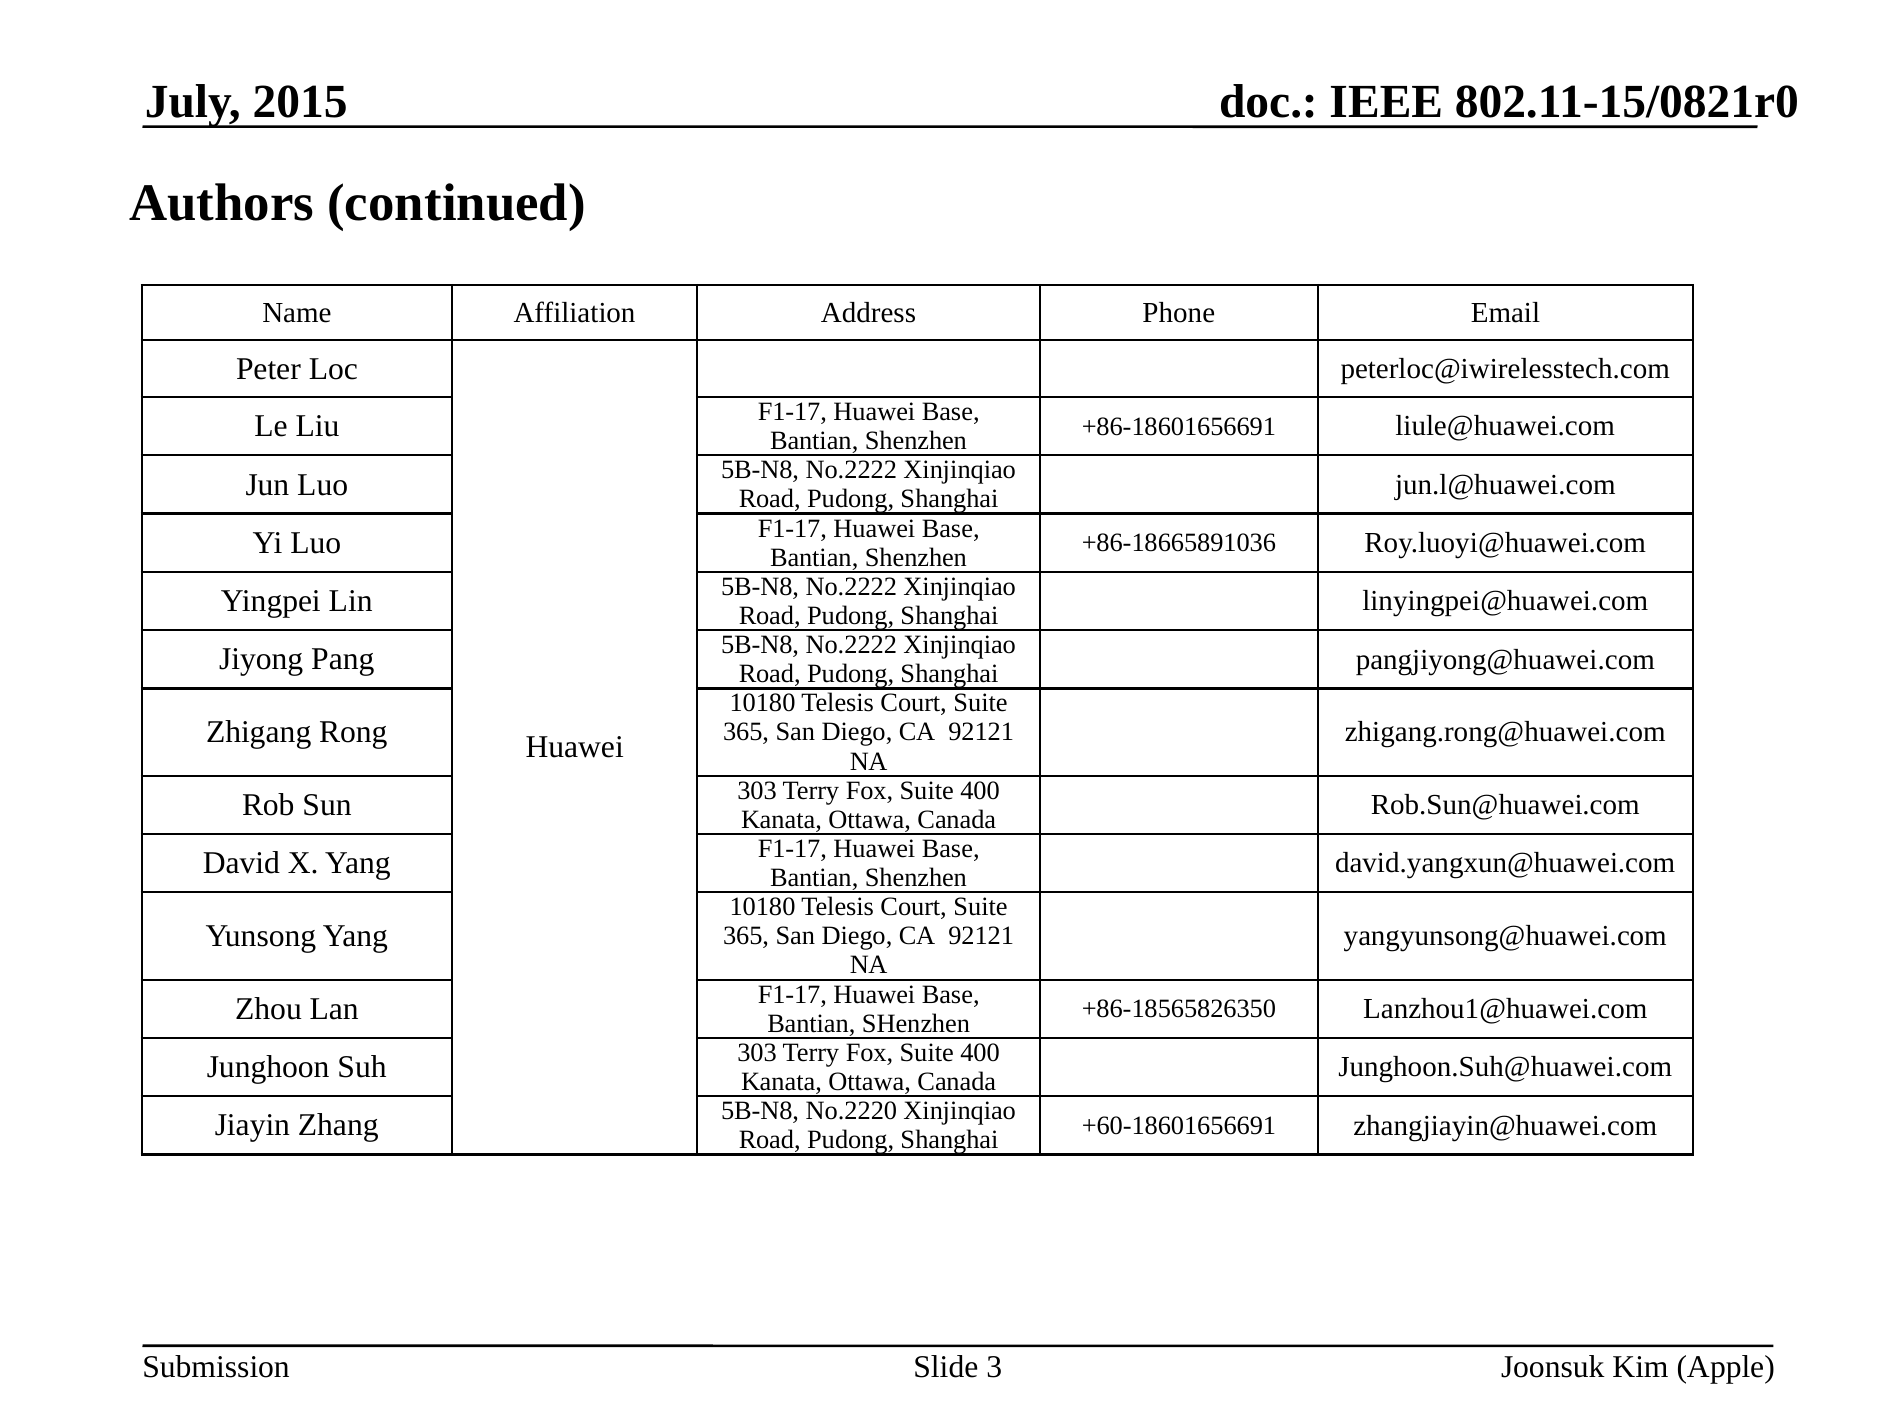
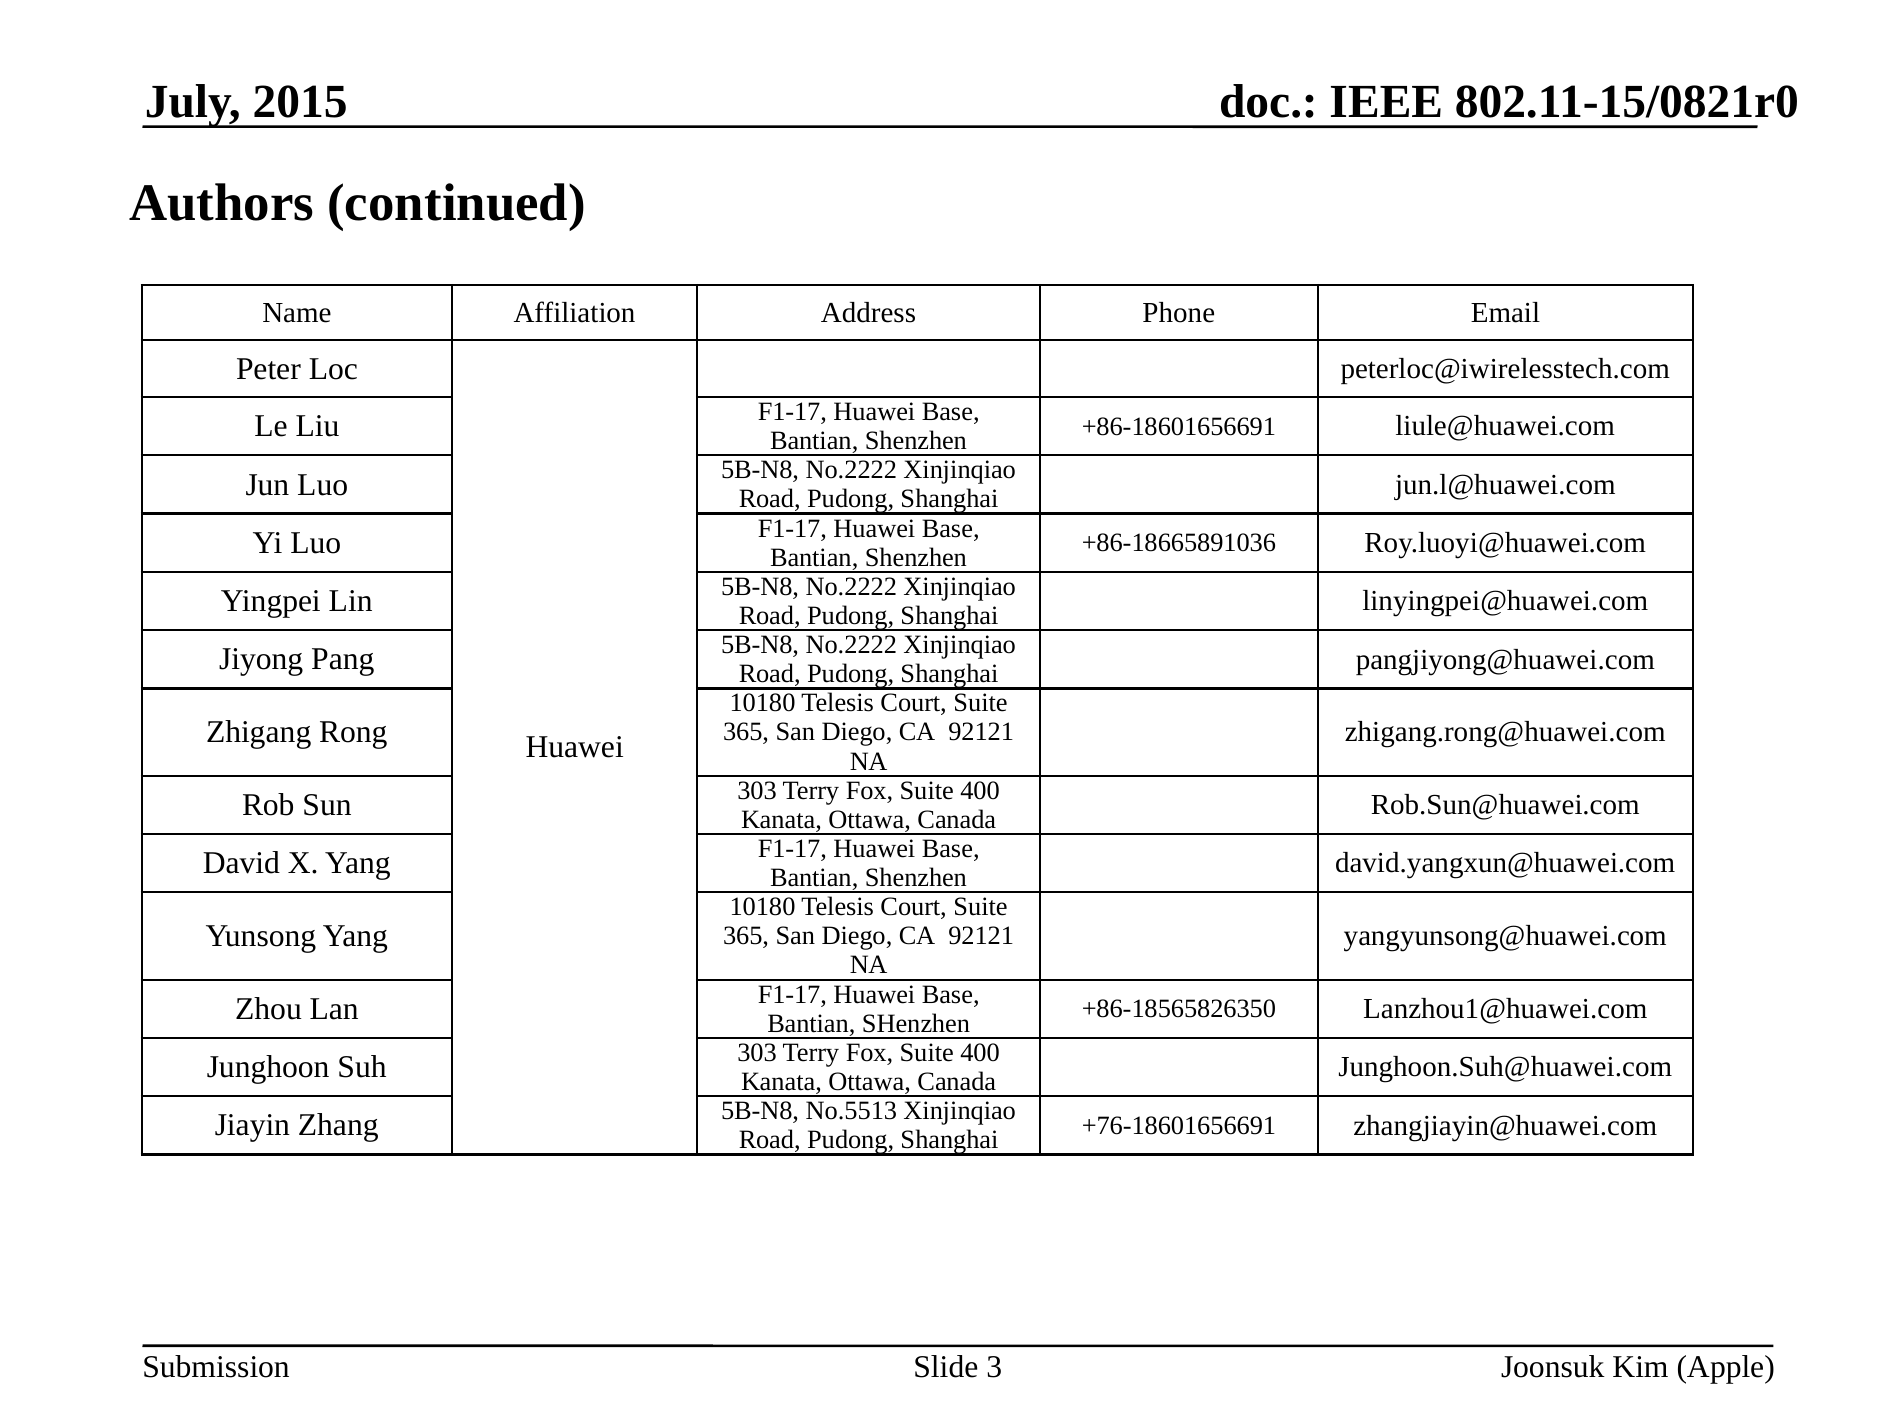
No.2220: No.2220 -> No.5513
+60-18601656691: +60-18601656691 -> +76-18601656691
